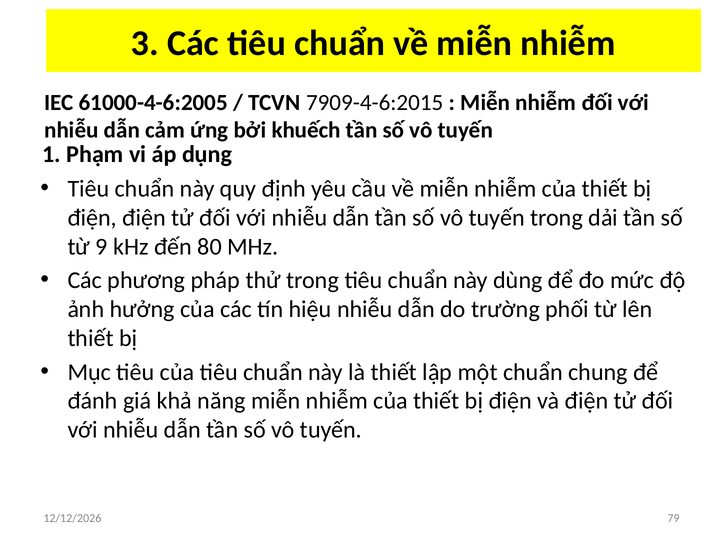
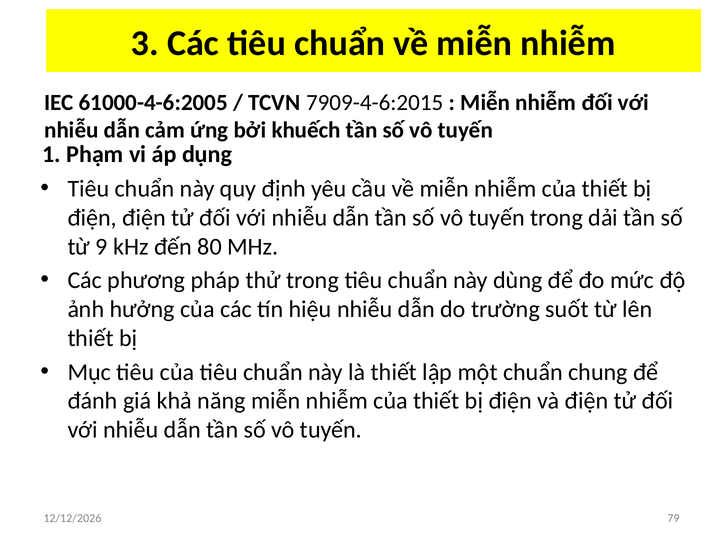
phối: phối -> suốt
